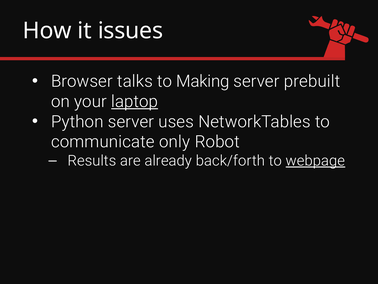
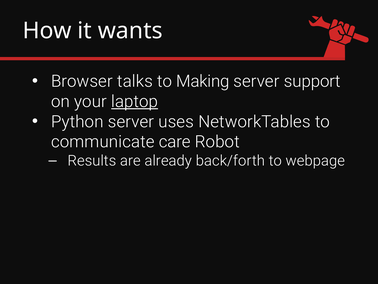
issues: issues -> wants
prebuilt: prebuilt -> support
only: only -> care
webpage underline: present -> none
